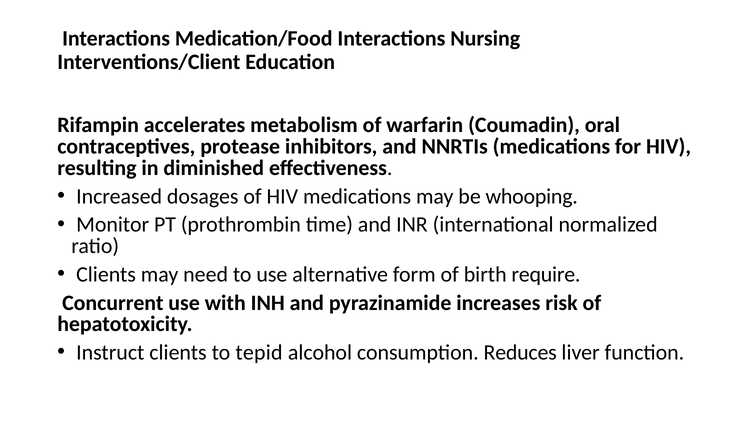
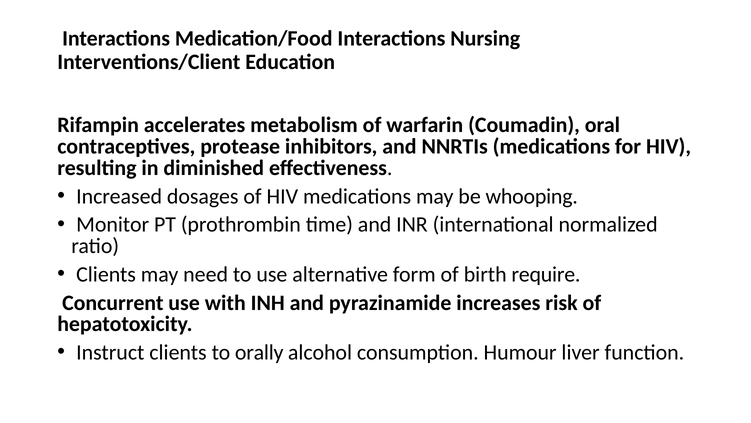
tepid: tepid -> orally
Reduces: Reduces -> Humour
